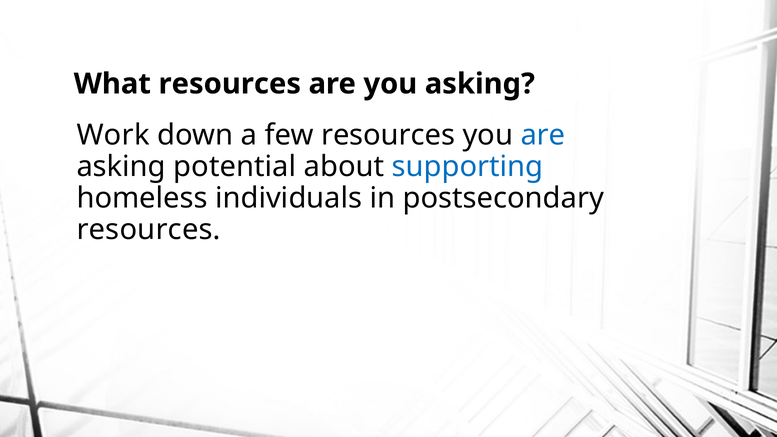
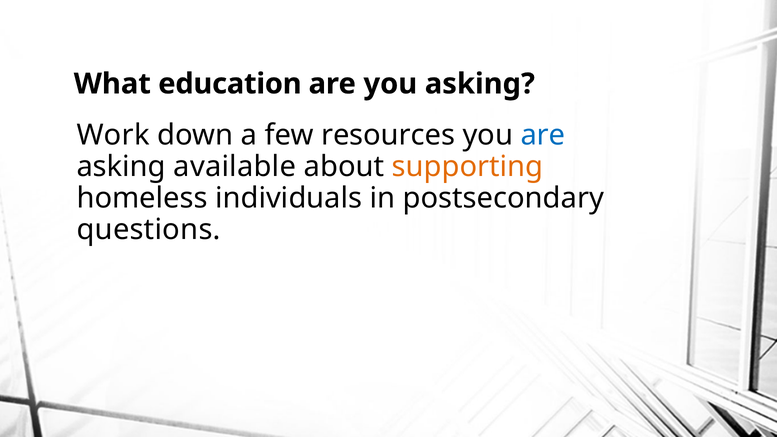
What resources: resources -> education
potential: potential -> available
supporting colour: blue -> orange
resources at (149, 230): resources -> questions
